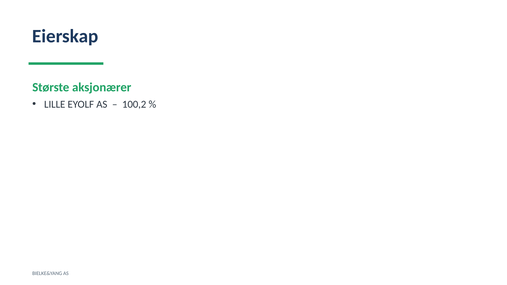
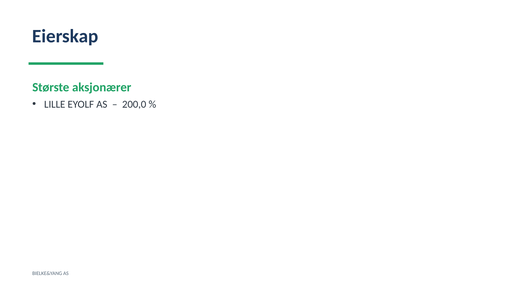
100,2: 100,2 -> 200,0
